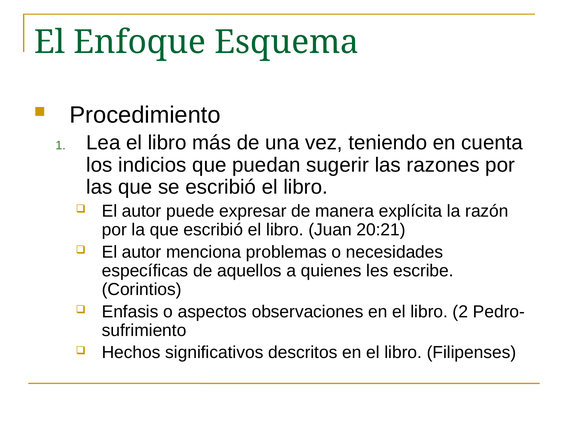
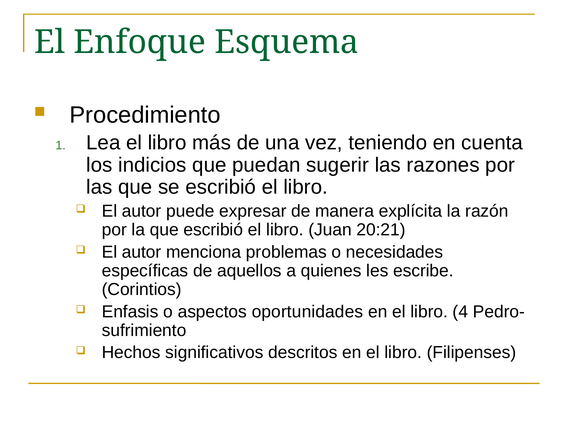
observaciones: observaciones -> oportunidades
2: 2 -> 4
